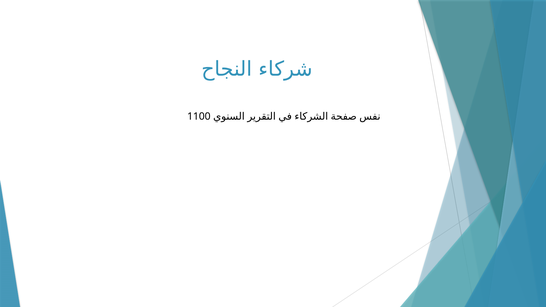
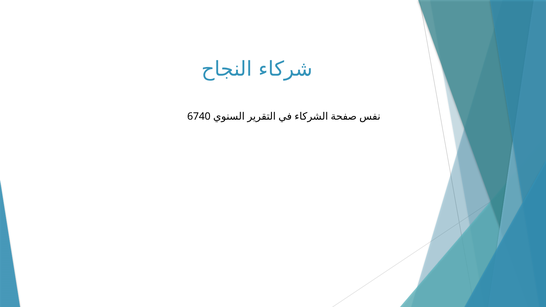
1100: 1100 -> 6740
